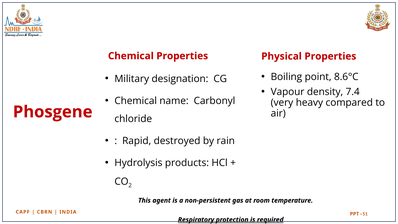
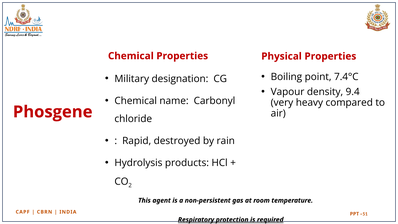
8.6°C: 8.6°C -> 7.4°C
7.4: 7.4 -> 9.4
